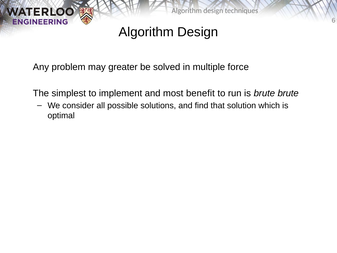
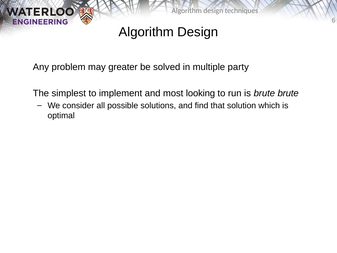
force: force -> party
benefit: benefit -> looking
